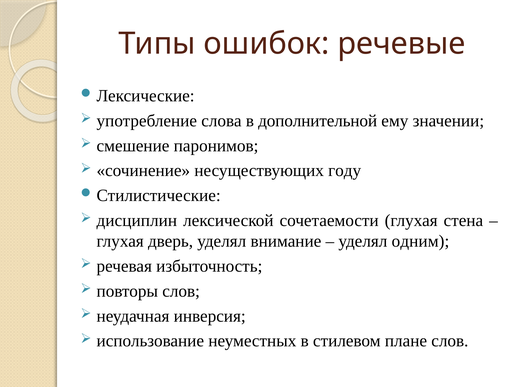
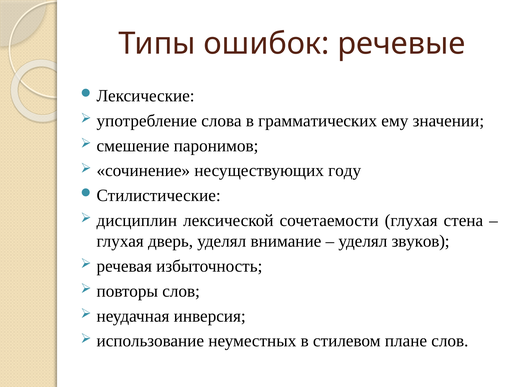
дополнительной: дополнительной -> грамматических
одним: одним -> звуков
